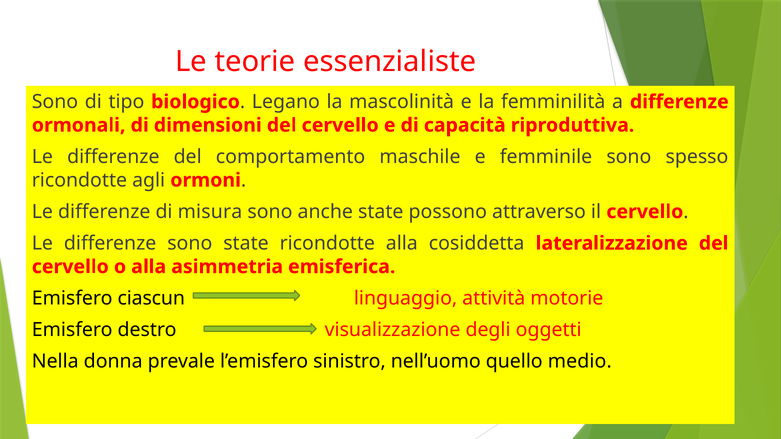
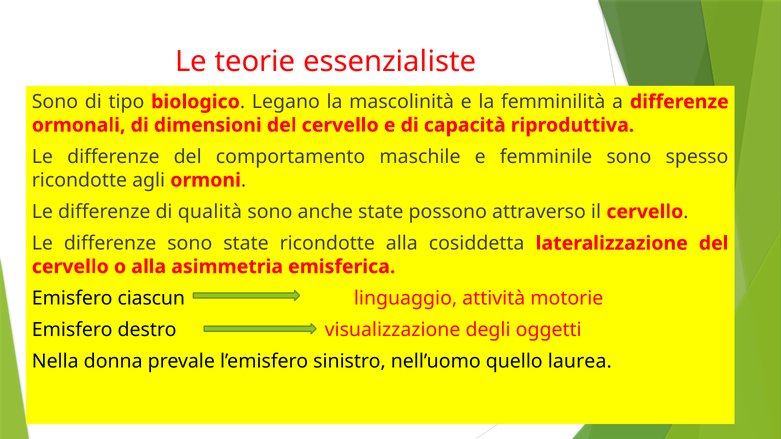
misura: misura -> qualità
medio: medio -> laurea
